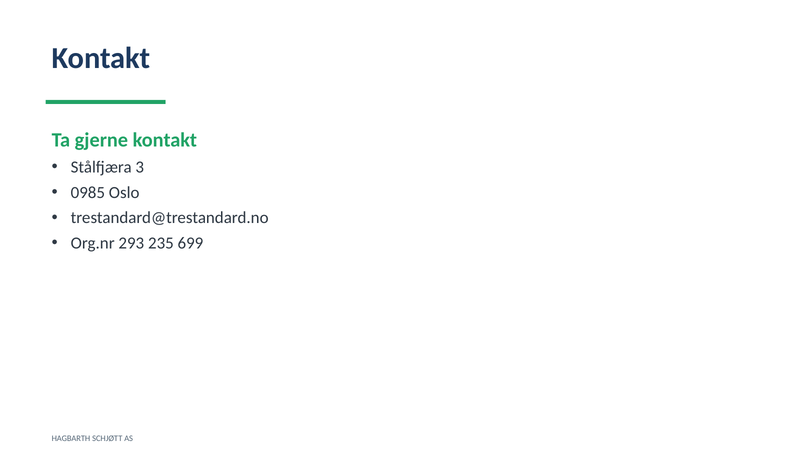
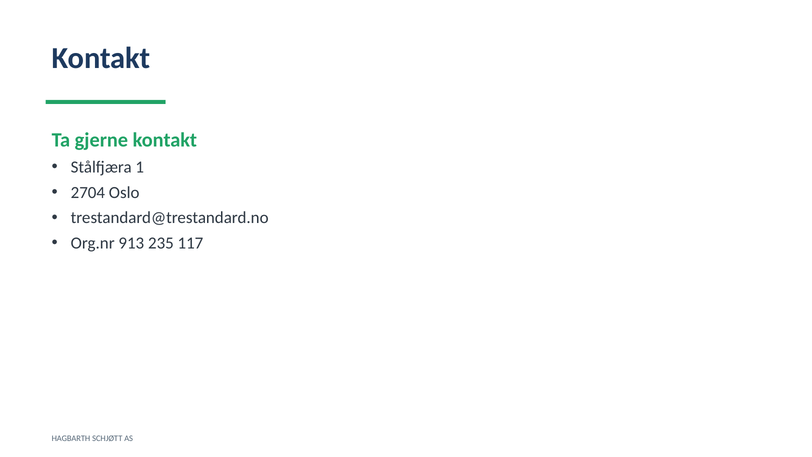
3: 3 -> 1
0985: 0985 -> 2704
293: 293 -> 913
699: 699 -> 117
